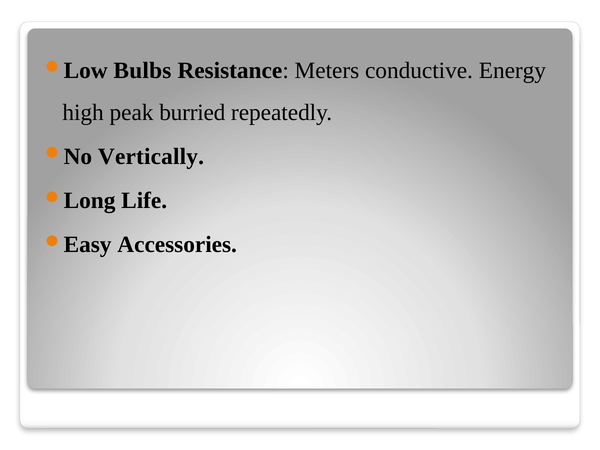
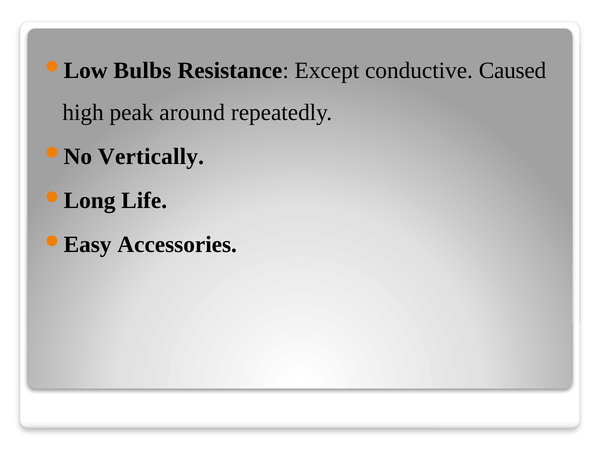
Meters: Meters -> Except
Energy: Energy -> Caused
burried: burried -> around
